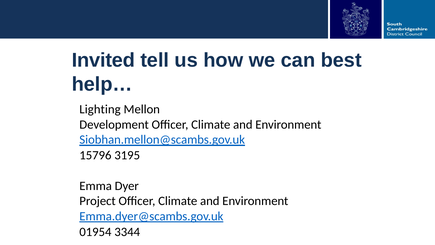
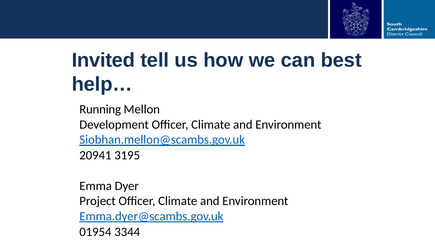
Lighting: Lighting -> Running
15796: 15796 -> 20941
